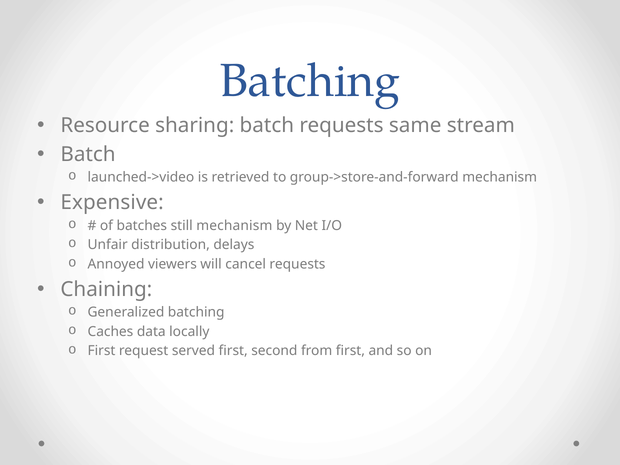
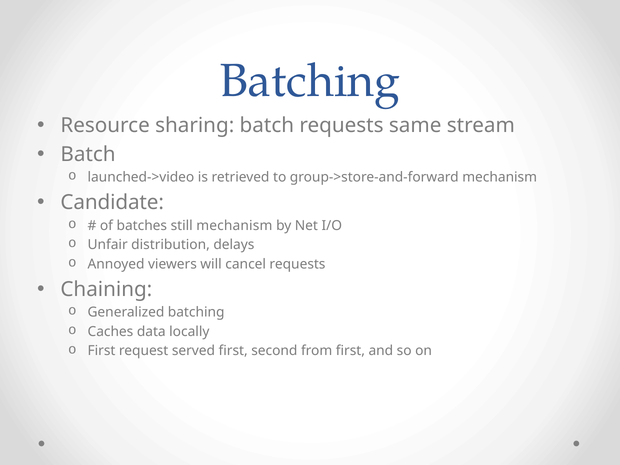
Expensive: Expensive -> Candidate
